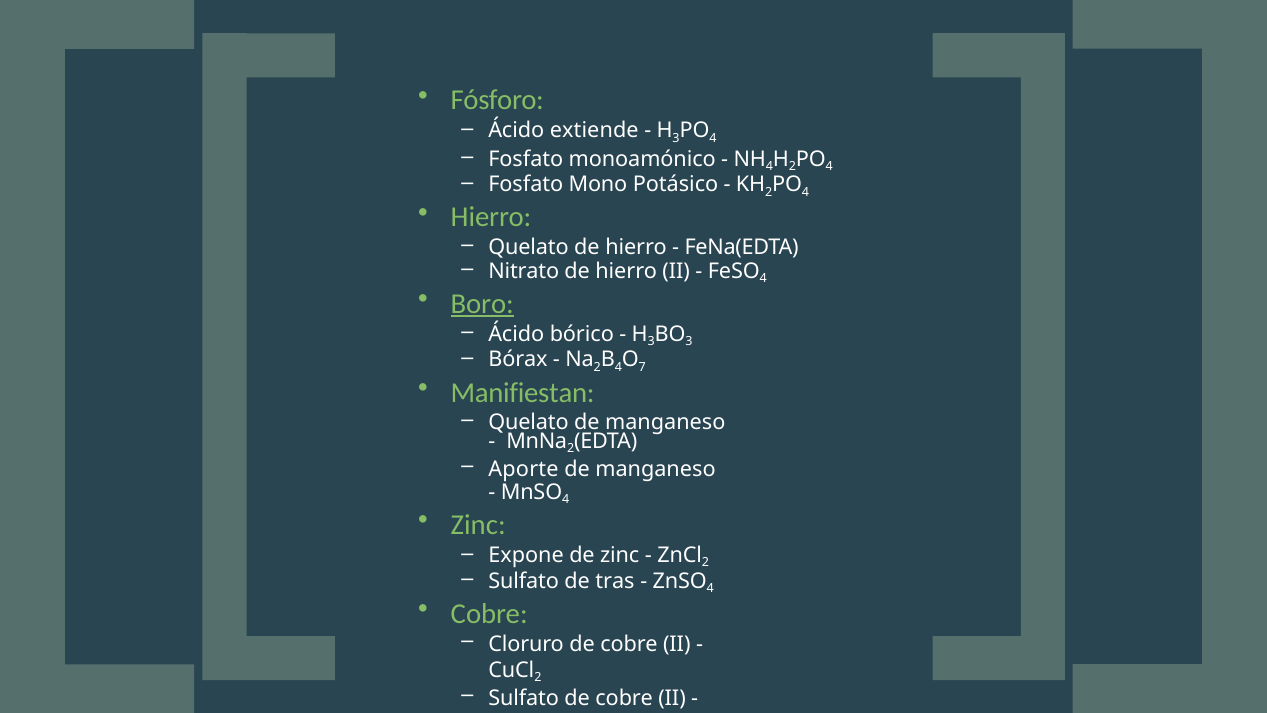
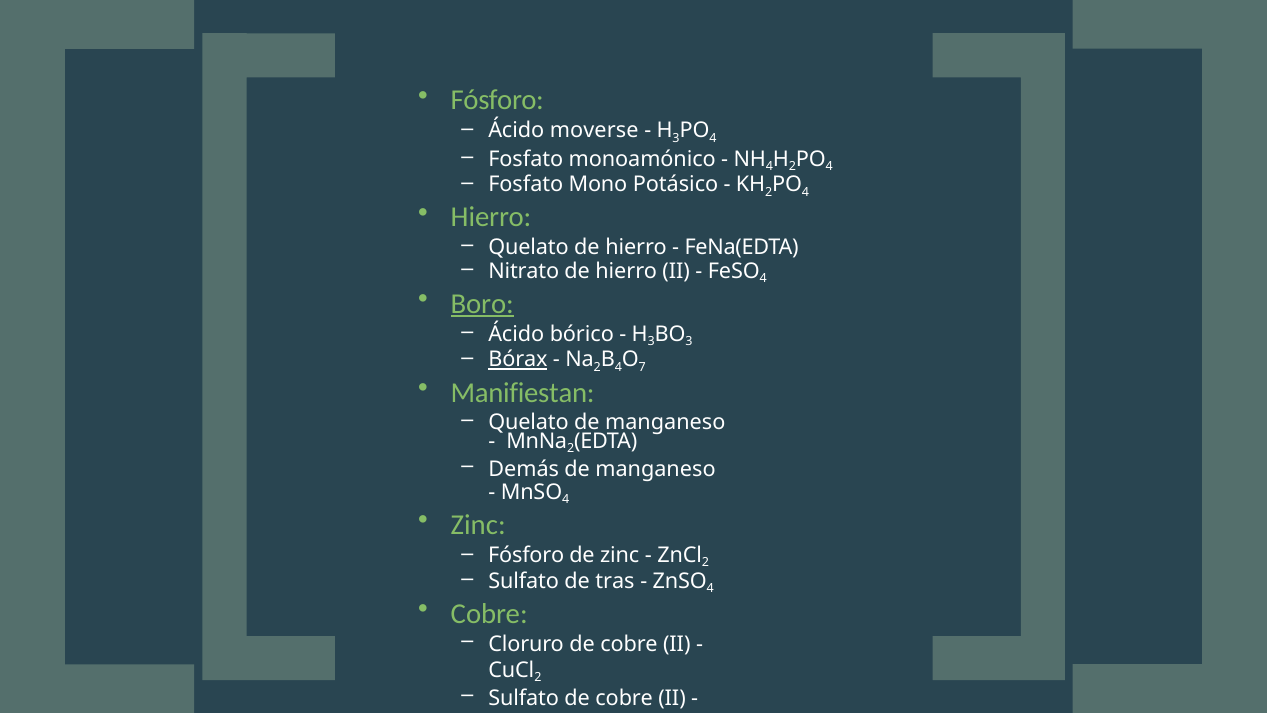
extiende: extiende -> moverse
Bórax underline: none -> present
Aporte: Aporte -> Demás
Expone at (526, 555): Expone -> Fósforo
